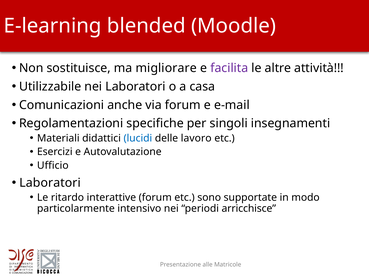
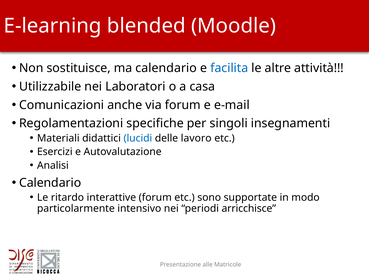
ma migliorare: migliorare -> calendario
facilita colour: purple -> blue
Ufficio: Ufficio -> Analisi
Laboratori at (50, 183): Laboratori -> Calendario
